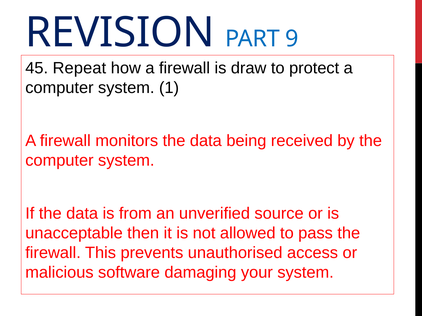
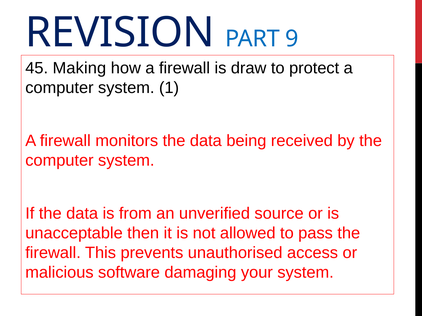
Repeat: Repeat -> Making
